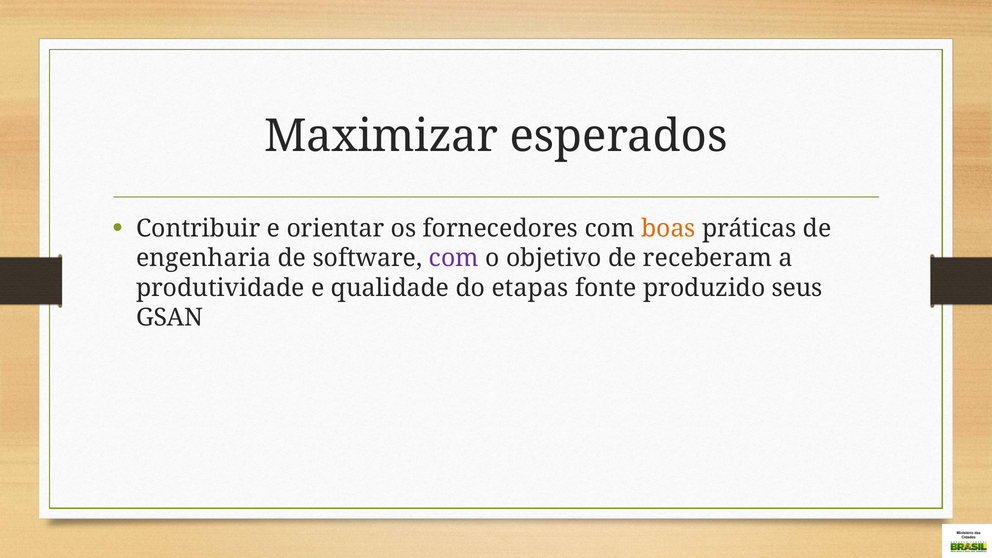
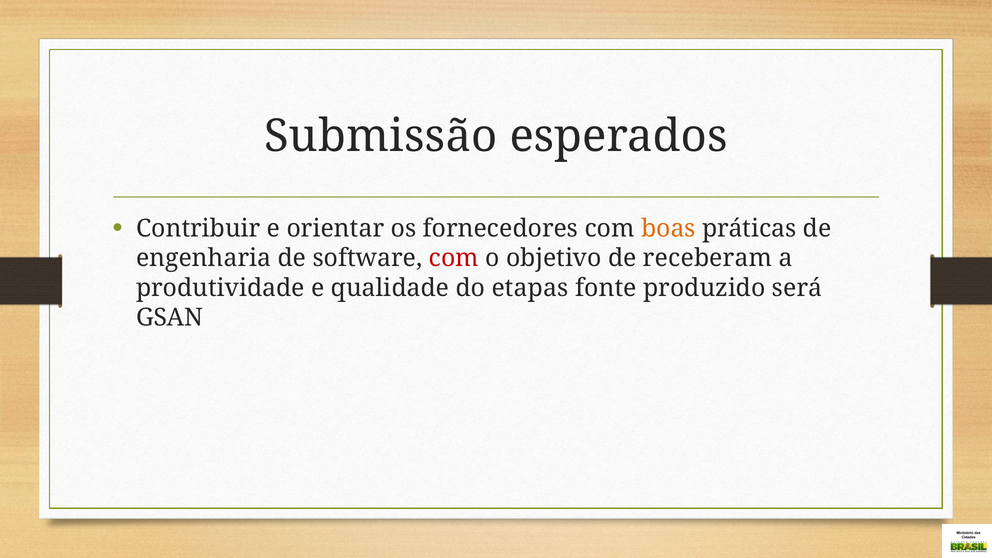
Maximizar: Maximizar -> Submissão
com at (454, 258) colour: purple -> red
seus: seus -> será
